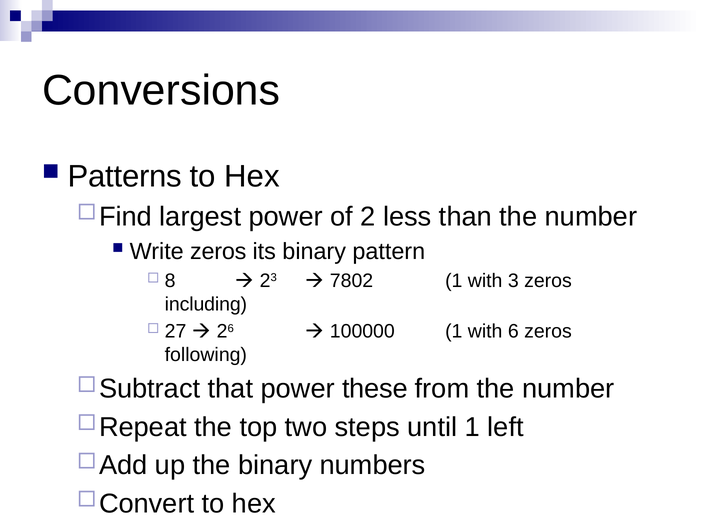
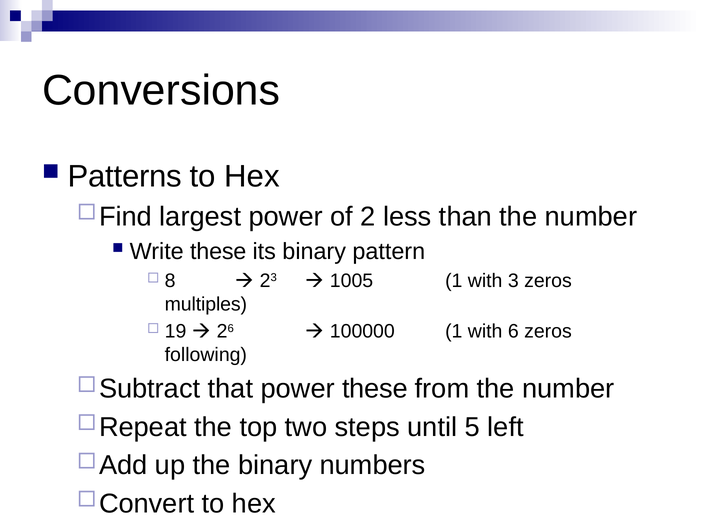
Write zeros: zeros -> these
7802: 7802 -> 1005
including: including -> multiples
27: 27 -> 19
until 1: 1 -> 5
